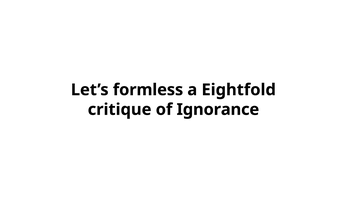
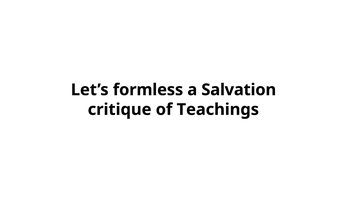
Eightfold: Eightfold -> Salvation
Ignorance: Ignorance -> Teachings
